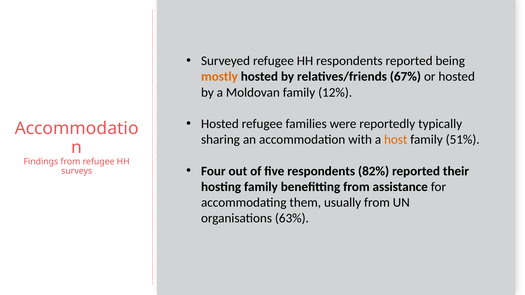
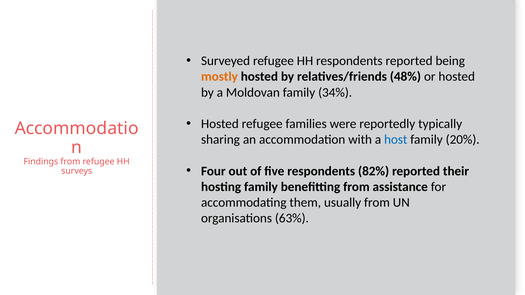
67%: 67% -> 48%
12%: 12% -> 34%
host colour: orange -> blue
51%: 51% -> 20%
